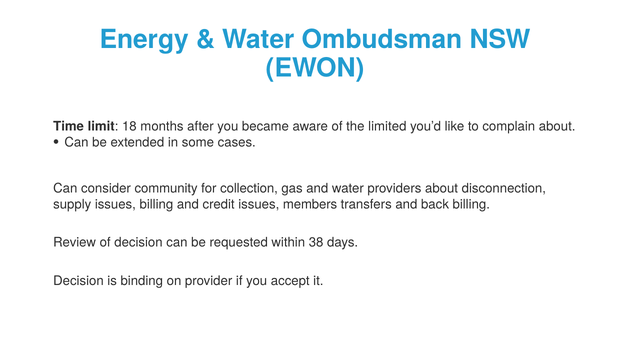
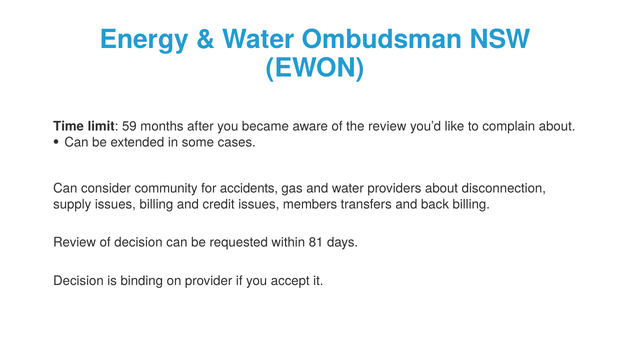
18: 18 -> 59
the limited: limited -> review
collection: collection -> accidents
38: 38 -> 81
